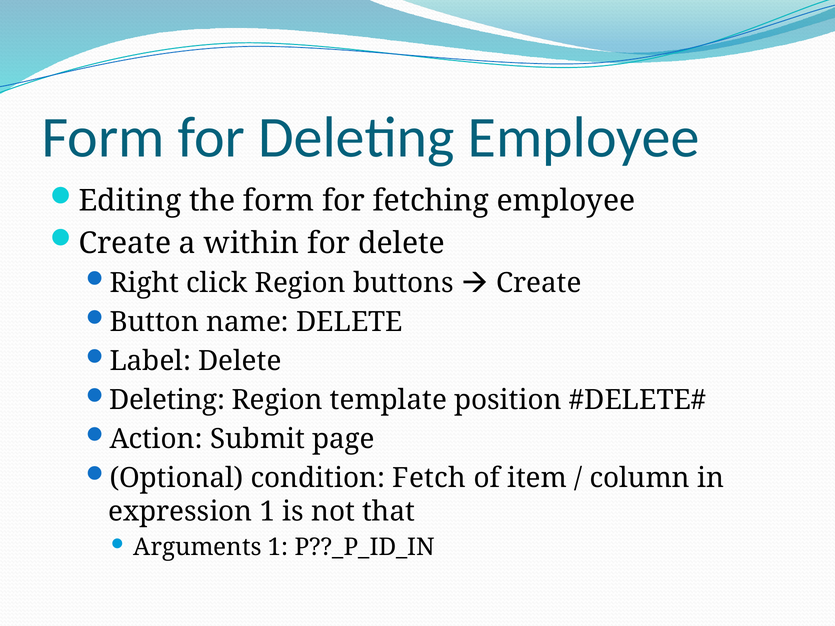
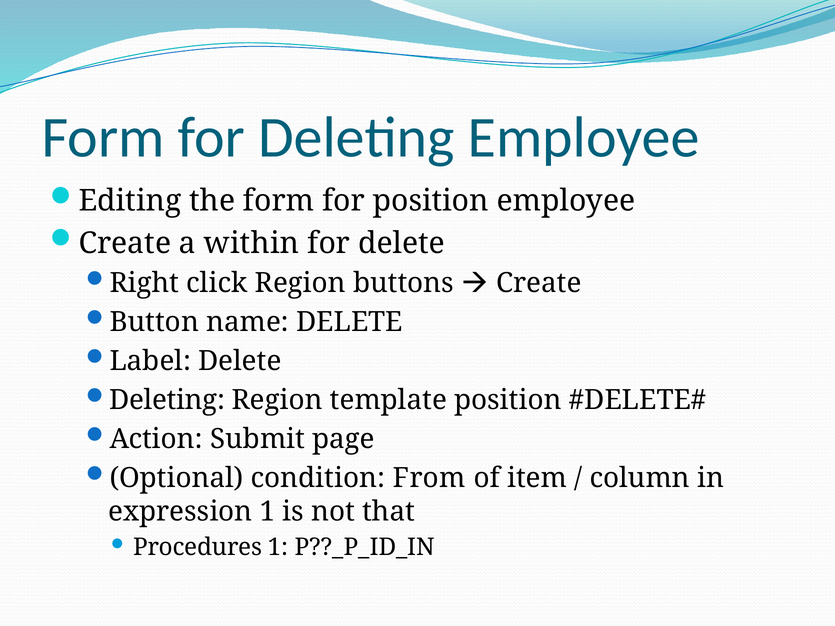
for fetching: fetching -> position
Fetch: Fetch -> From
Arguments: Arguments -> Procedures
